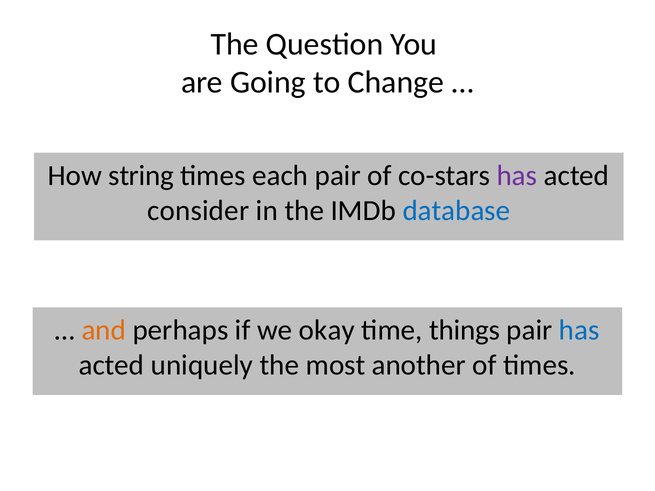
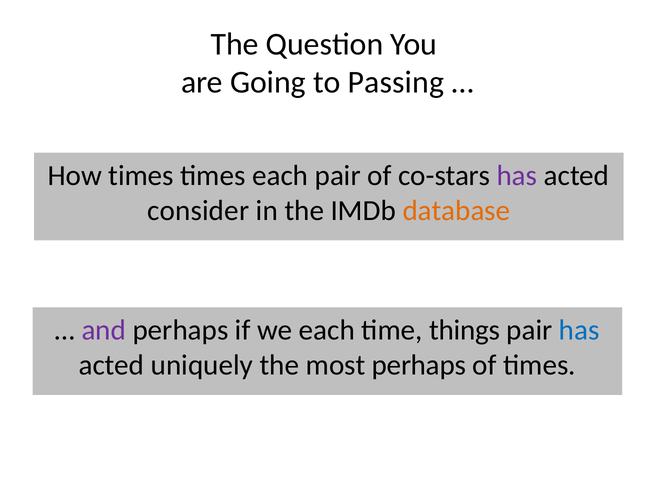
Change: Change -> Passing
How string: string -> times
database colour: blue -> orange
and colour: orange -> purple
we okay: okay -> each
most another: another -> perhaps
